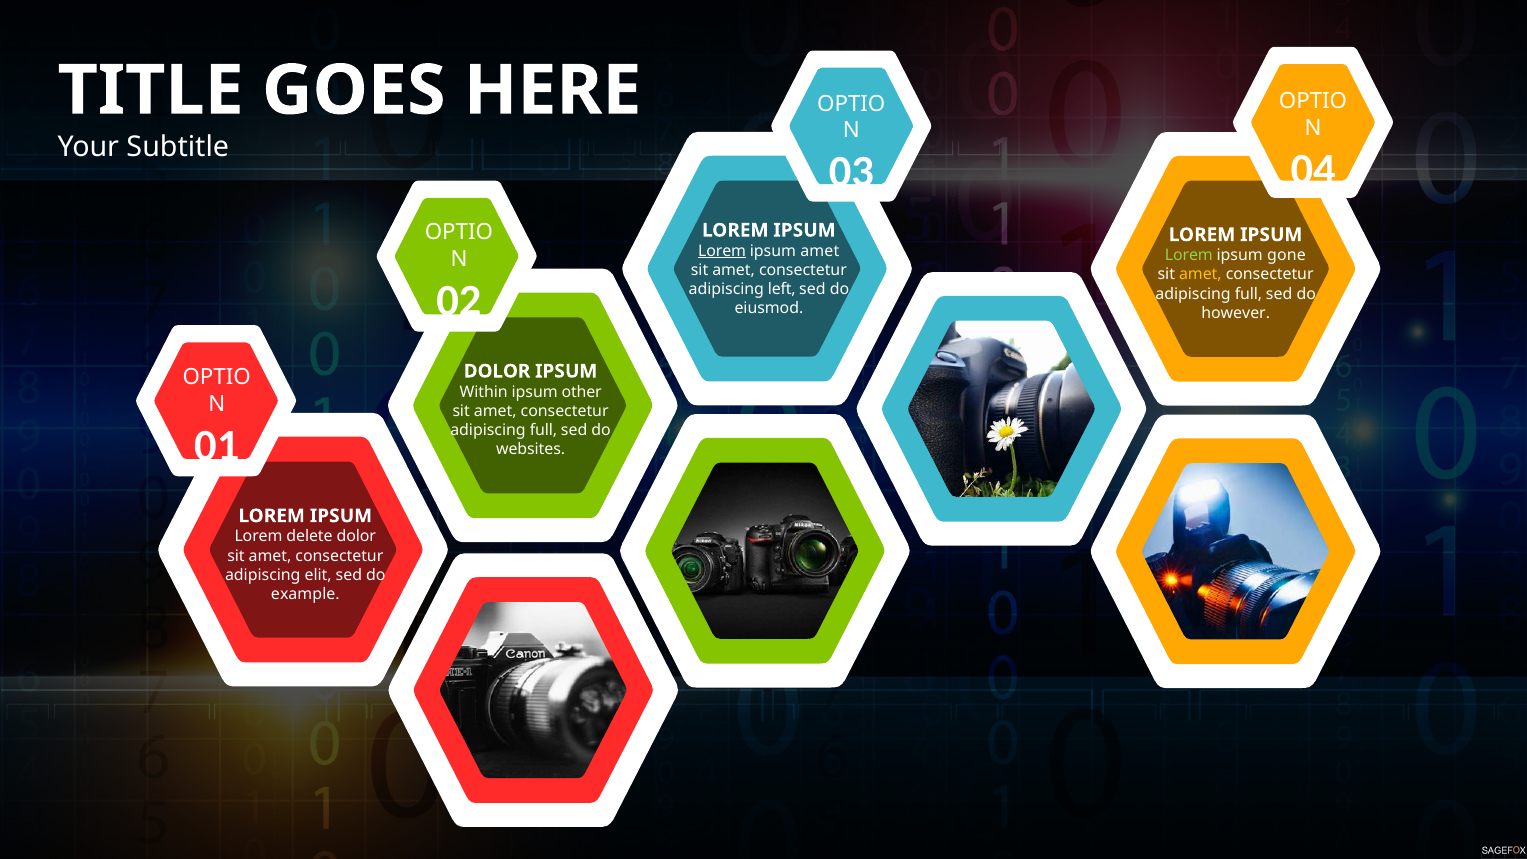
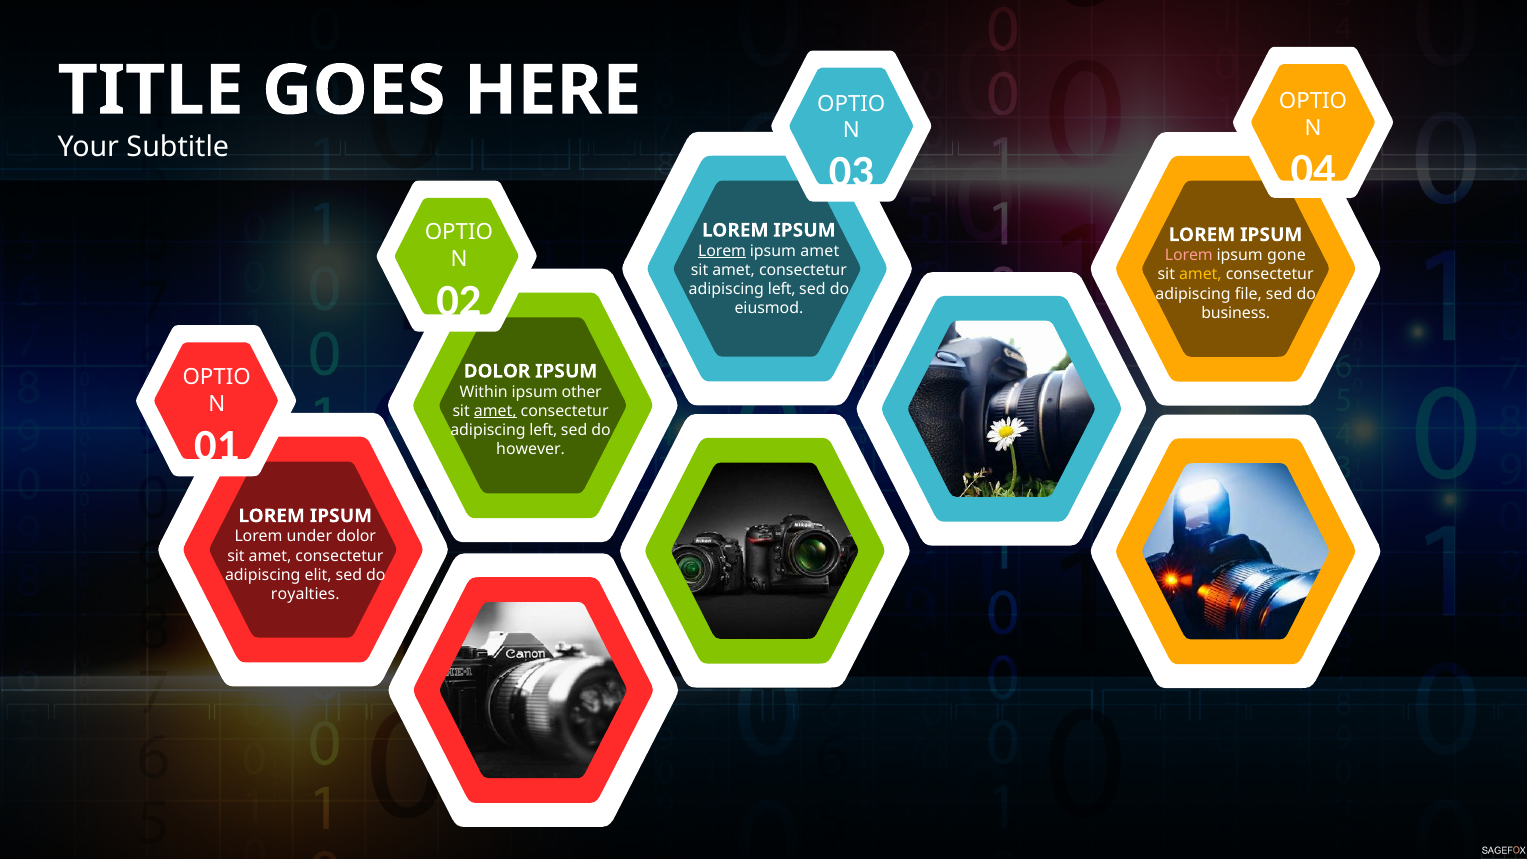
Lorem at (1189, 256) colour: light green -> pink
full at (1249, 294): full -> file
however: however -> business
amet at (495, 411) underline: none -> present
full at (543, 430): full -> left
websites: websites -> however
delete: delete -> under
example: example -> royalties
